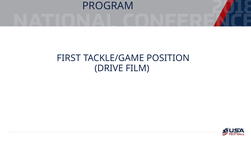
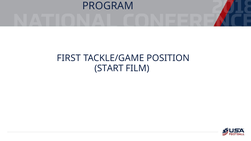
DRIVE: DRIVE -> START
